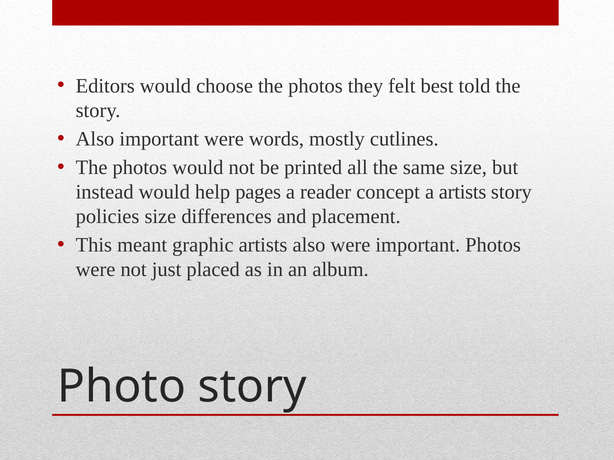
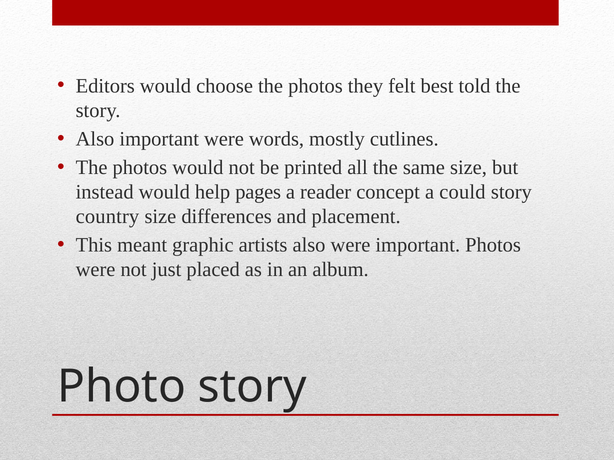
a artists: artists -> could
policies: policies -> country
